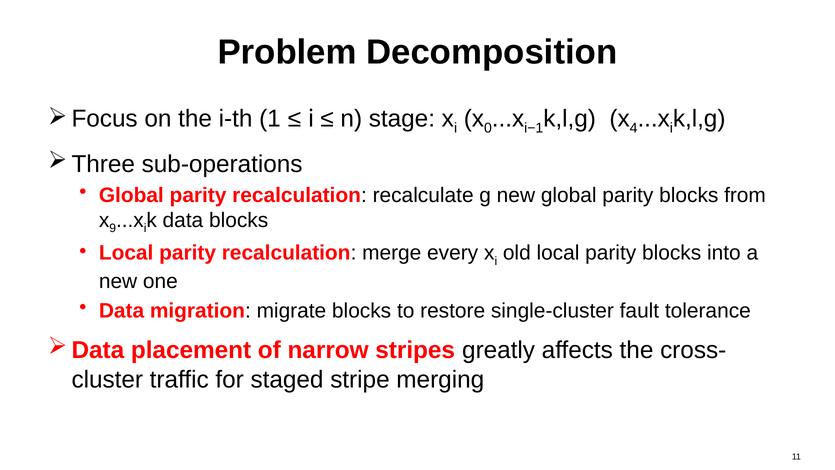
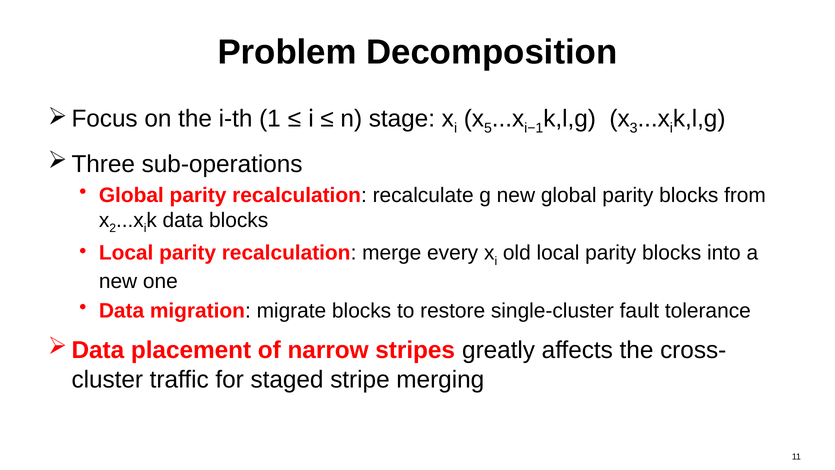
0: 0 -> 5
4: 4 -> 3
9: 9 -> 2
